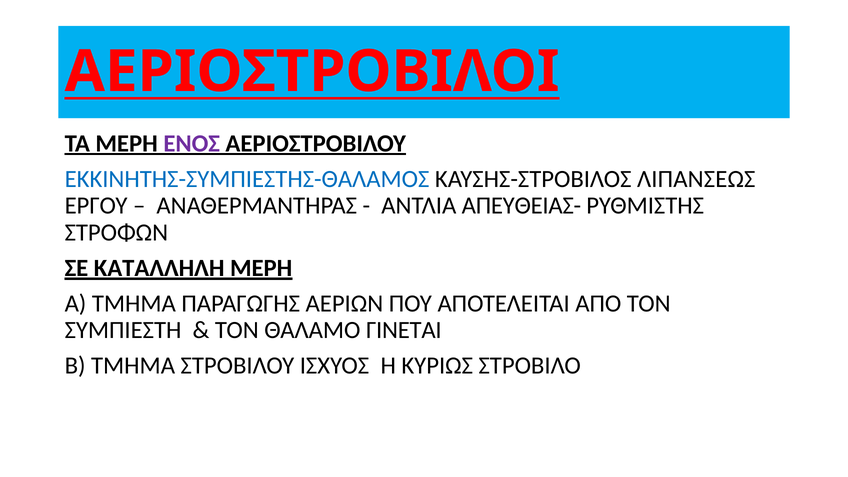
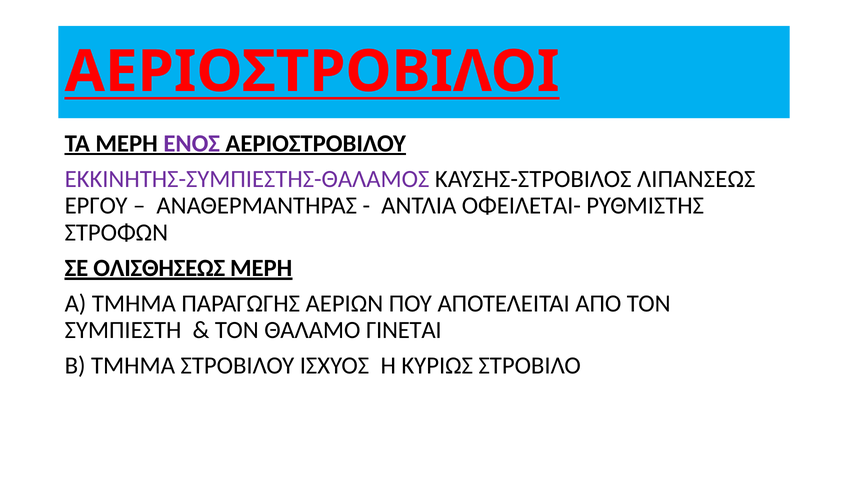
ΕΚΚΙΝΗΤΗΣ-ΣΥΜΠΙΕΣΤΗΣ-ΘΑΛΑΜΟΣ colour: blue -> purple
ΑΠΕΥΘΕΙΑΣ-: ΑΠΕΥΘΕΙΑΣ- -> ΟΦΕΙΛΕΤΑΙ-
ΚΑΤΑΛΛΗΛΗ: ΚΑΤΑΛΛΗΛΗ -> ΟΛΙΣΘΗΣΕΩΣ
